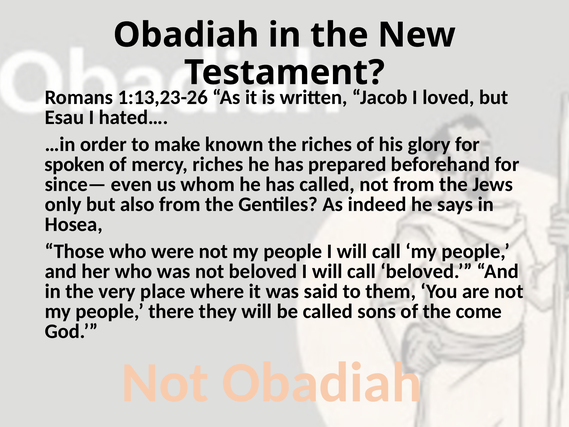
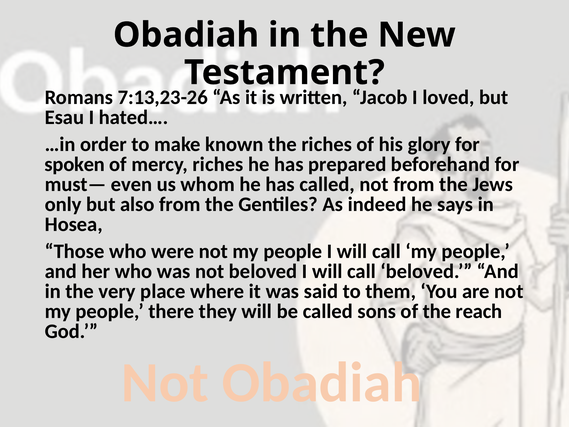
1:13,23-26: 1:13,23-26 -> 7:13,23-26
since—: since— -> must—
come: come -> reach
